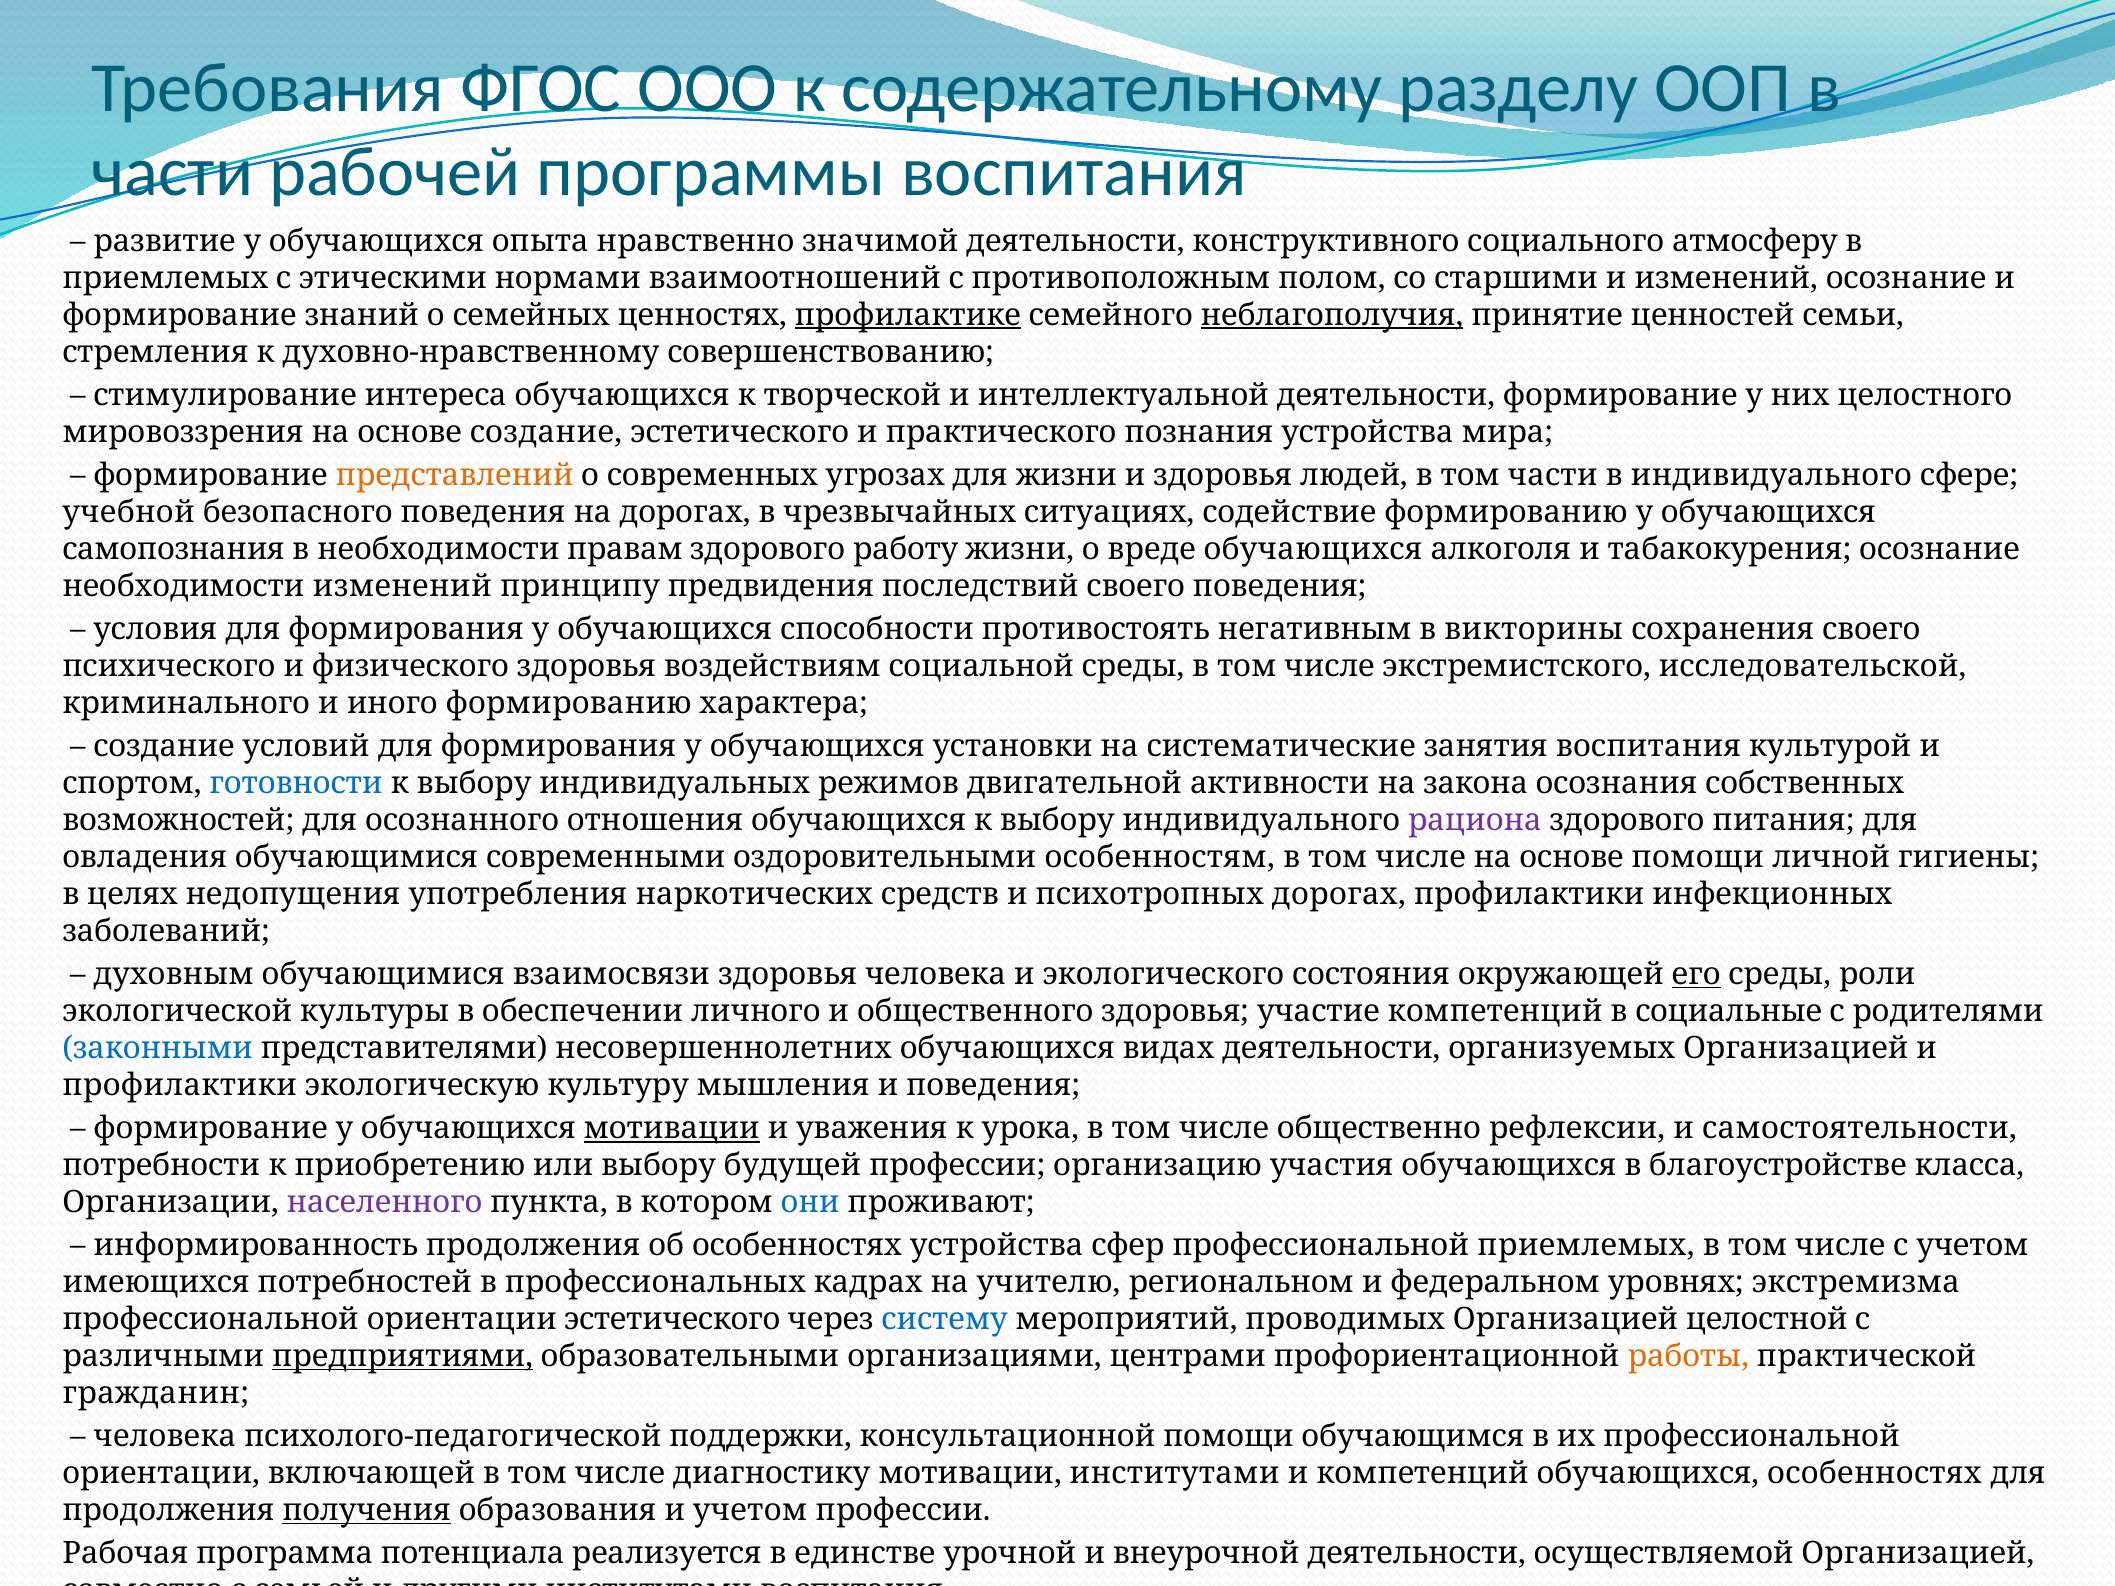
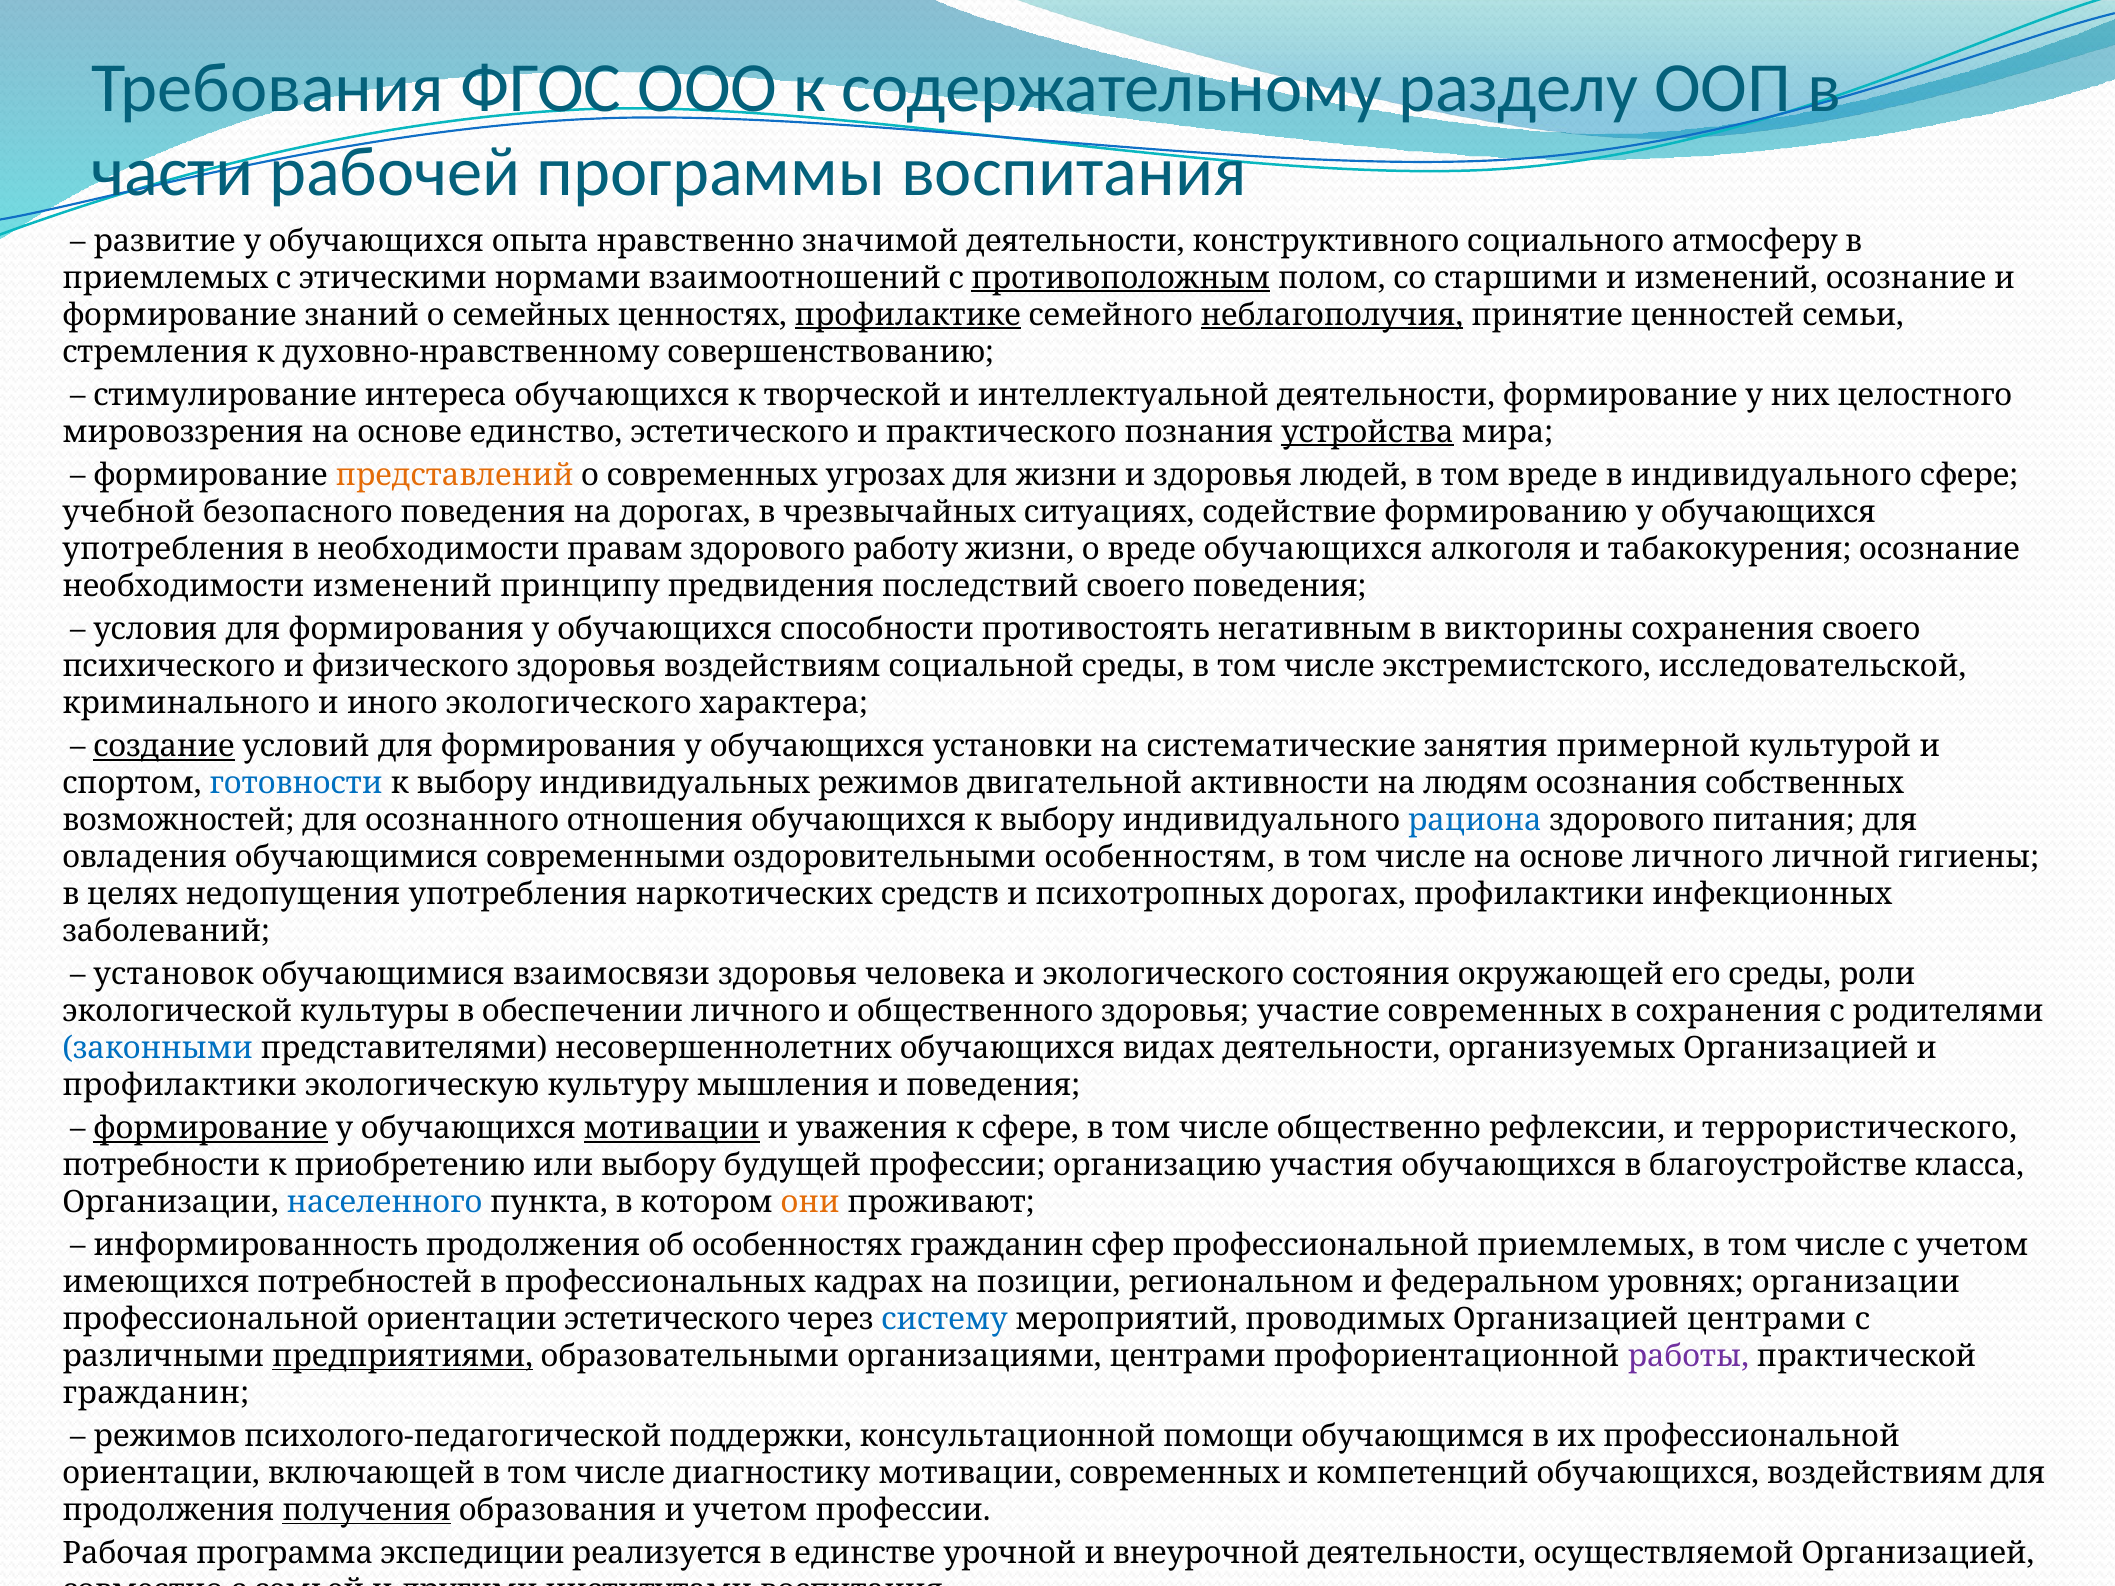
противоположным underline: none -> present
основе создание: создание -> единство
устройства at (1368, 432) underline: none -> present
том части: части -> вреде
самопознания at (174, 549): самопознания -> употребления
иного формированию: формированию -> экологического
создание at (164, 746) underline: none -> present
занятия воспитания: воспитания -> примерной
закона: закона -> людям
рациона colour: purple -> blue
основе помощи: помощи -> личного
духовным at (174, 974): духовным -> установок
его underline: present -> none
участие компетенций: компетенций -> современных
в социальные: социальные -> сохранения
формирование at (211, 1129) underline: none -> present
к урока: урока -> сфере
самостоятельности: самостоятельности -> террористического
населенного colour: purple -> blue
они colour: blue -> orange
особенностях устройства: устройства -> гражданин
учителю: учителю -> позиции
уровнях экстремизма: экстремизма -> организации
Организацией целостной: целостной -> центрами
работы colour: orange -> purple
человека at (165, 1437): человека -> режимов
мотивации институтами: институтами -> современных
обучающихся особенностях: особенностях -> воздействиям
потенциала: потенциала -> экспедиции
